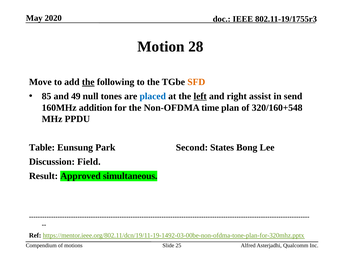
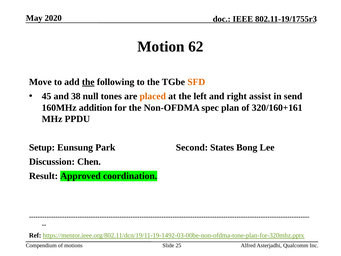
28: 28 -> 62
85: 85 -> 45
49: 49 -> 38
placed colour: blue -> orange
left underline: present -> none
time: time -> spec
320/160+548: 320/160+548 -> 320/160+161
Table: Table -> Setup
Field: Field -> Chen
simultaneous: simultaneous -> coordination
